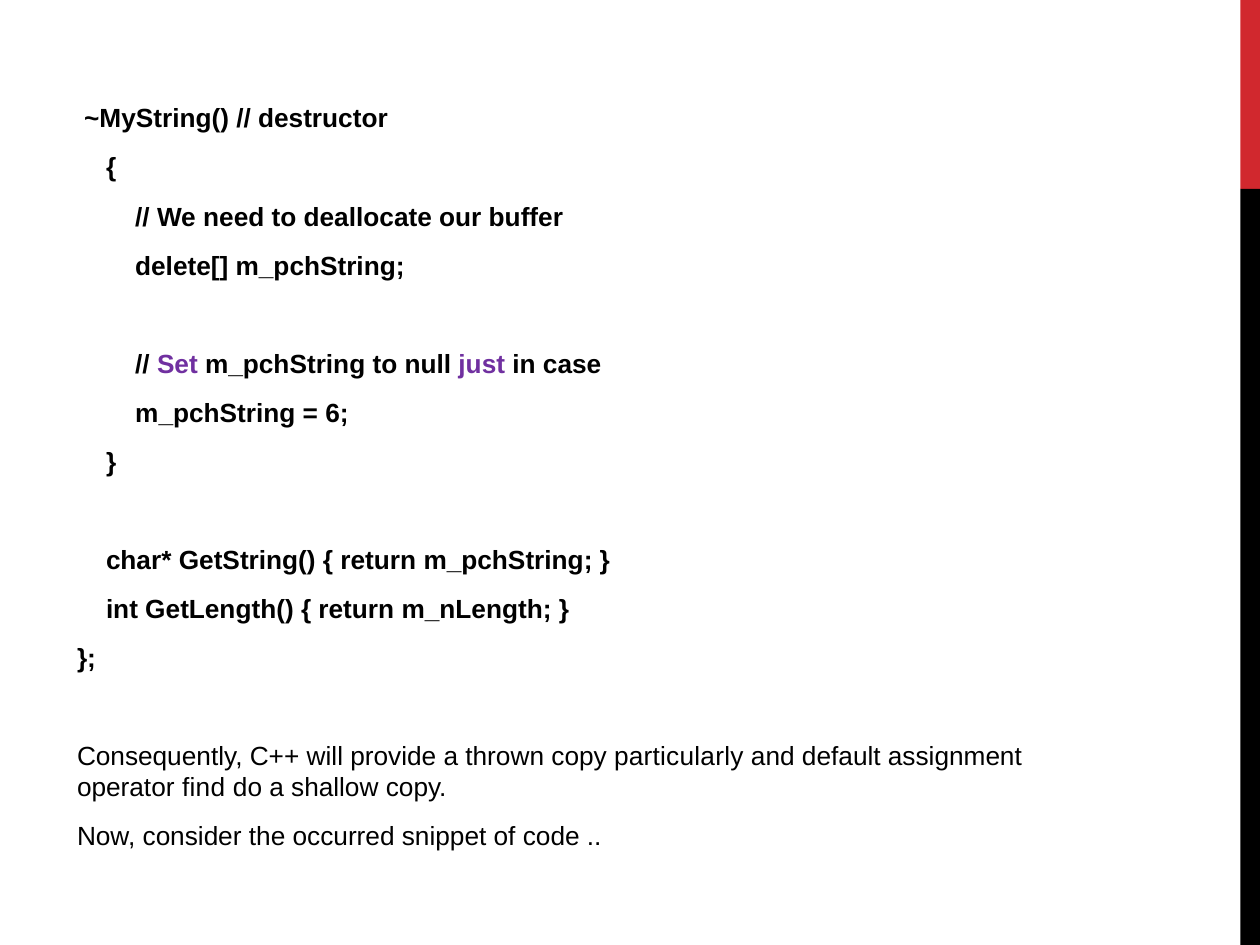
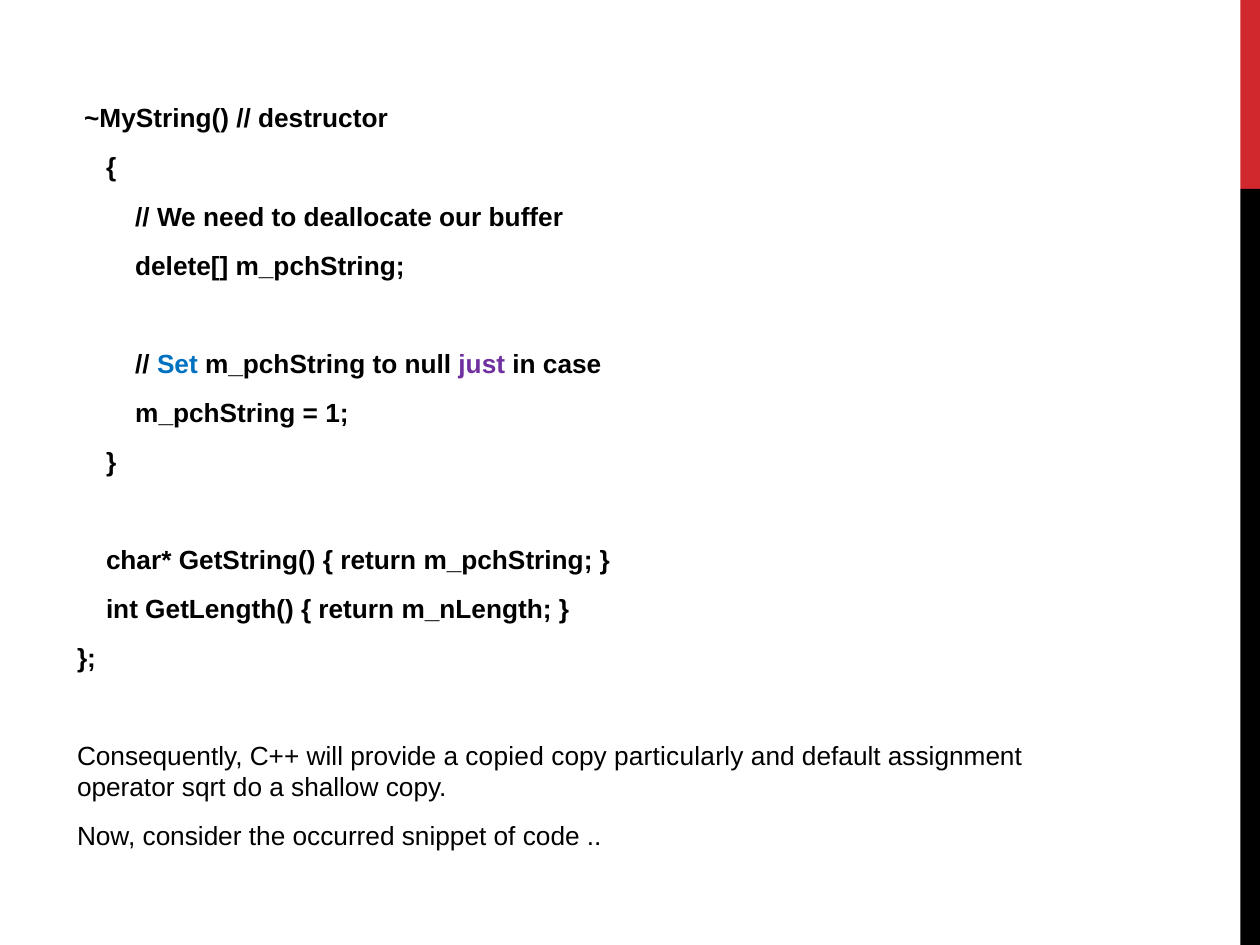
Set colour: purple -> blue
6: 6 -> 1
thrown: thrown -> copied
find: find -> sqrt
